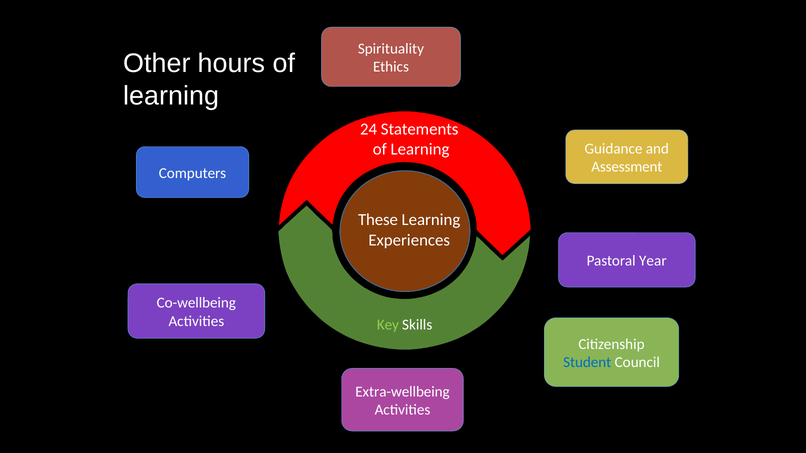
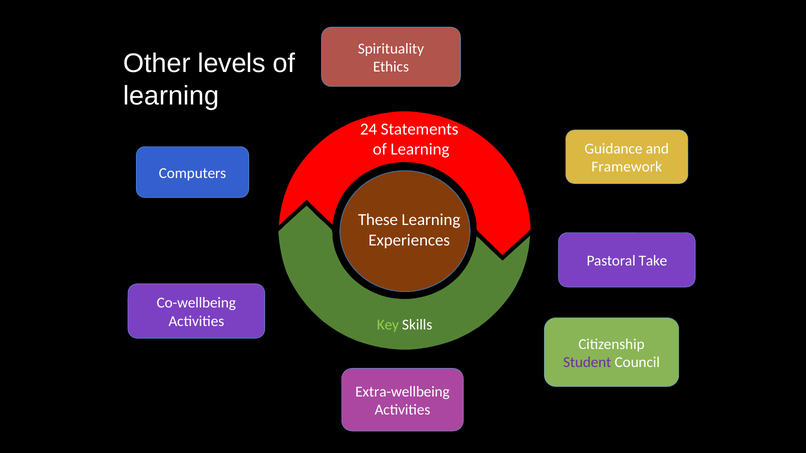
hours: hours -> levels
Assessment: Assessment -> Framework
Year: Year -> Take
Student colour: blue -> purple
